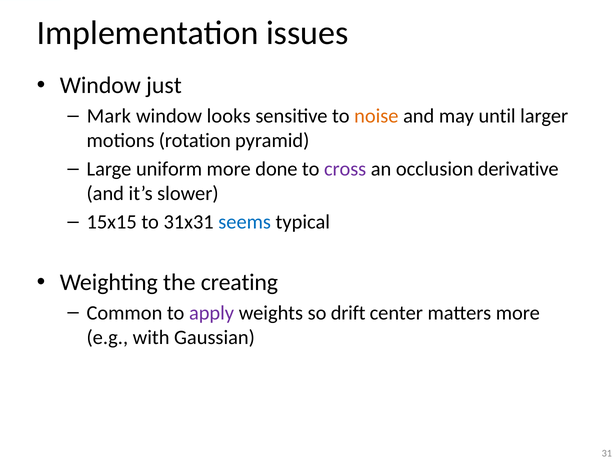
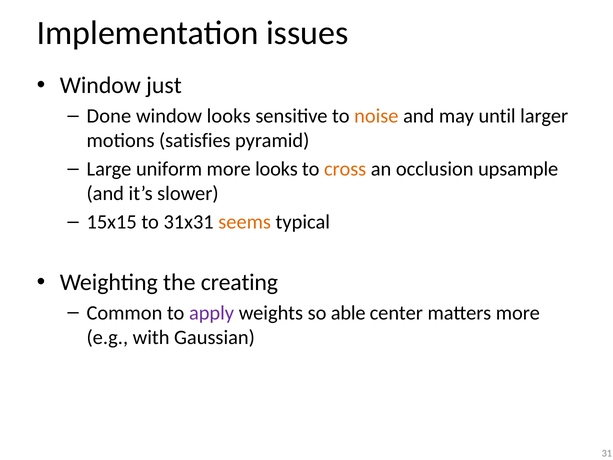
Mark: Mark -> Done
rotation: rotation -> satisfies
more done: done -> looks
cross colour: purple -> orange
derivative: derivative -> upsample
seems colour: blue -> orange
drift: drift -> able
